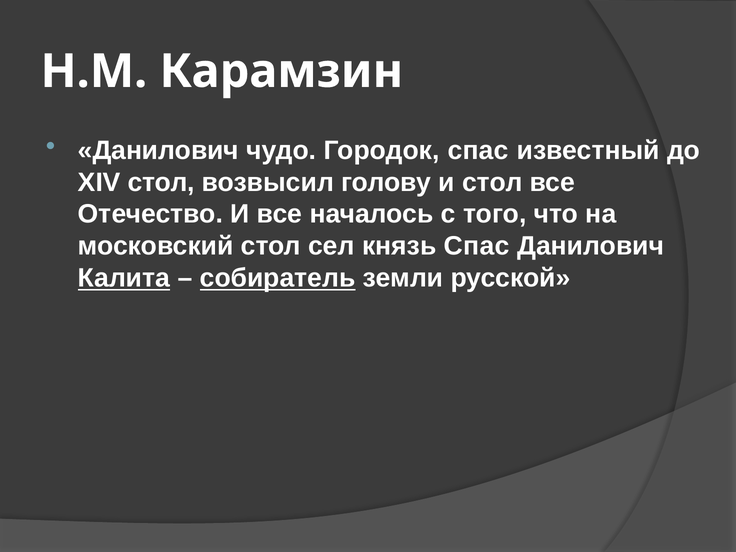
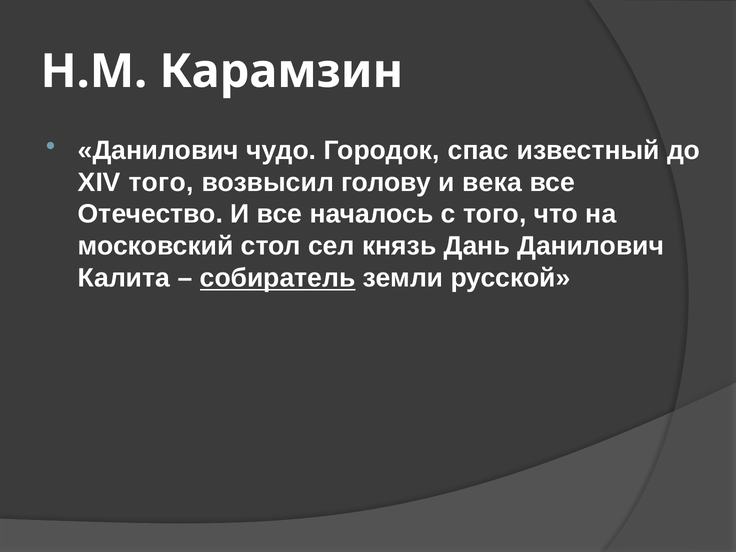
XIV стол: стол -> того
и стол: стол -> века
князь Спас: Спас -> Дань
Калита underline: present -> none
